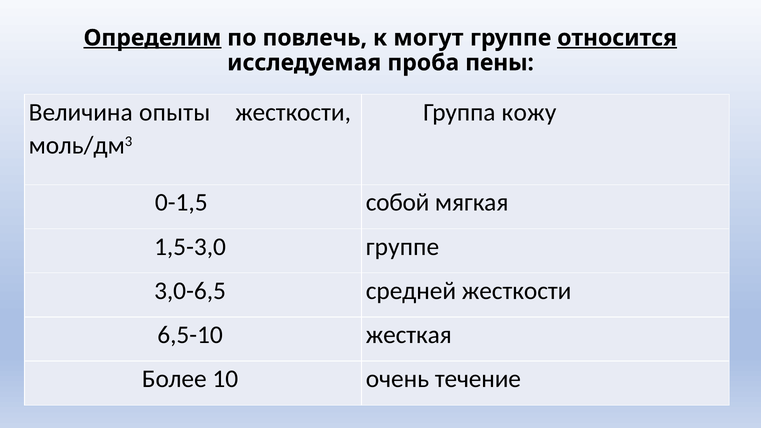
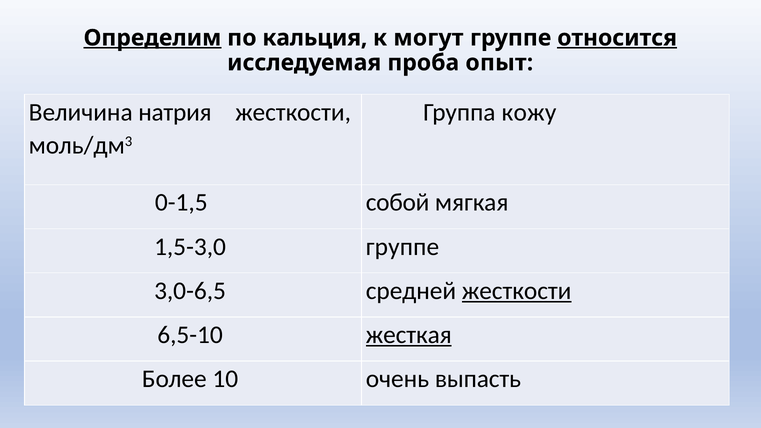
повлечь: повлечь -> кальция
пены: пены -> опыт
опыты: опыты -> натрия
жесткости at (517, 291) underline: none -> present
жесткая underline: none -> present
течение: течение -> выпасть
